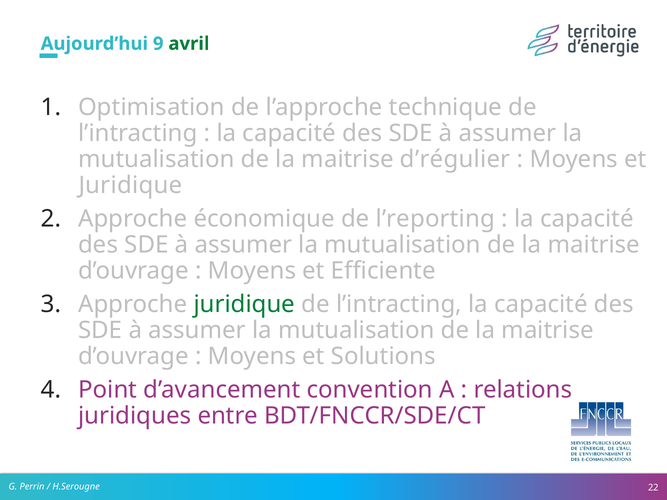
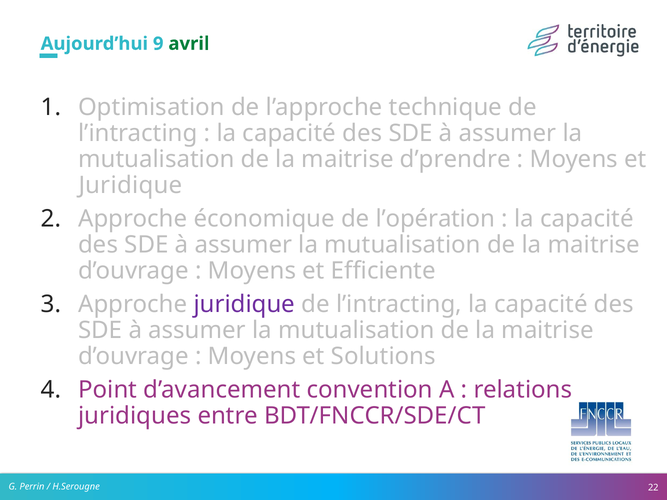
d’régulier: d’régulier -> d’prendre
l’reporting: l’reporting -> l’opération
juridique at (244, 305) colour: green -> purple
